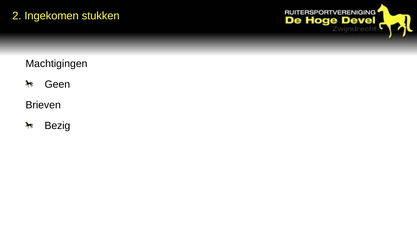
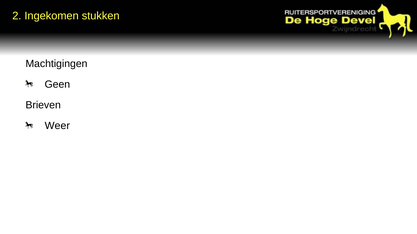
Bezig: Bezig -> Weer
